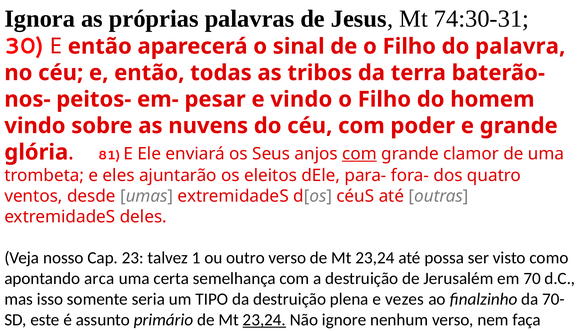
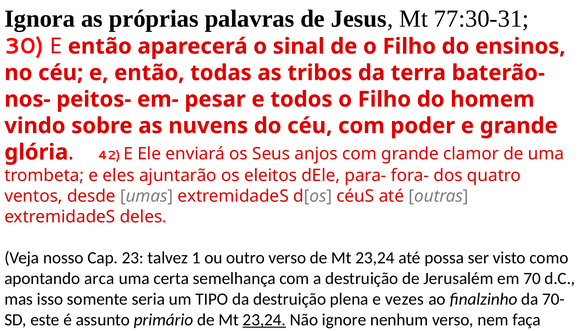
74:30-31: 74:30-31 -> 77:30-31
palavra: palavra -> ensinos
e vindo: vindo -> todos
81: 81 -> 42
com at (359, 154) underline: present -> none
